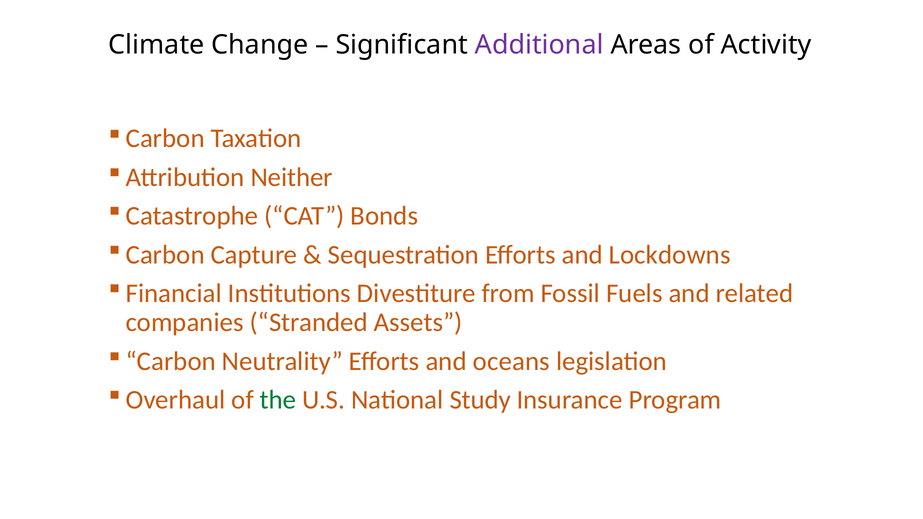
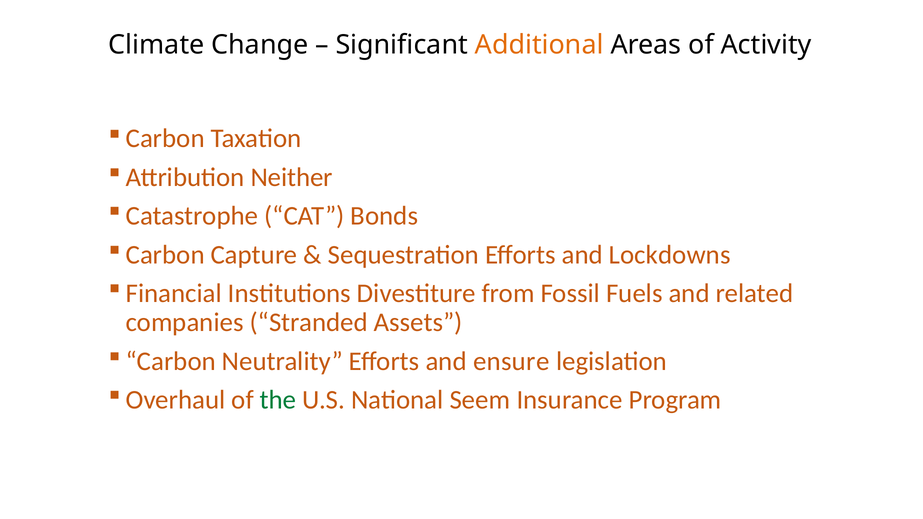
Additional colour: purple -> orange
oceans: oceans -> ensure
Study: Study -> Seem
